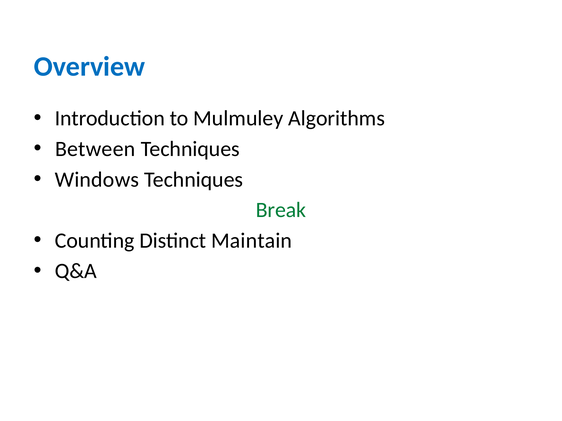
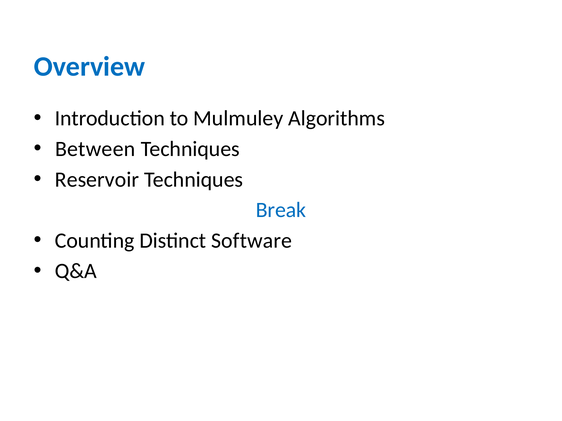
Windows: Windows -> Reservoir
Break colour: green -> blue
Maintain: Maintain -> Software
